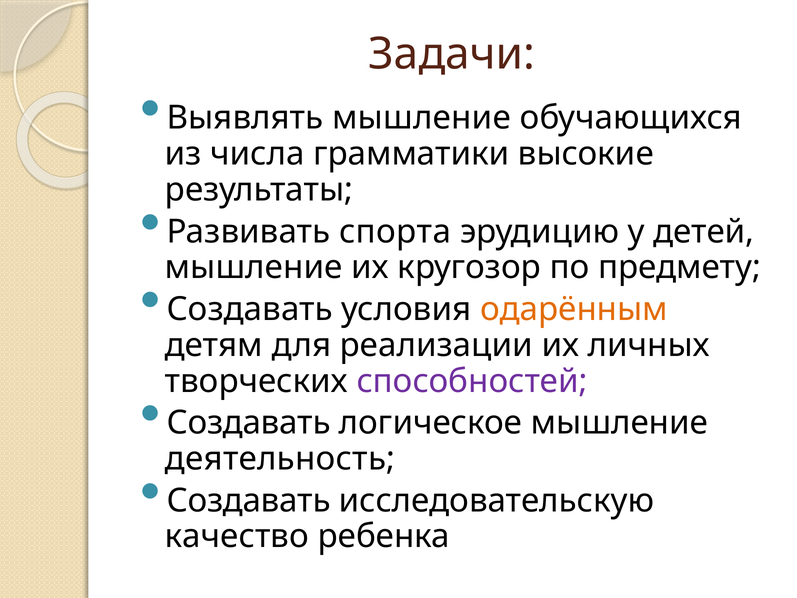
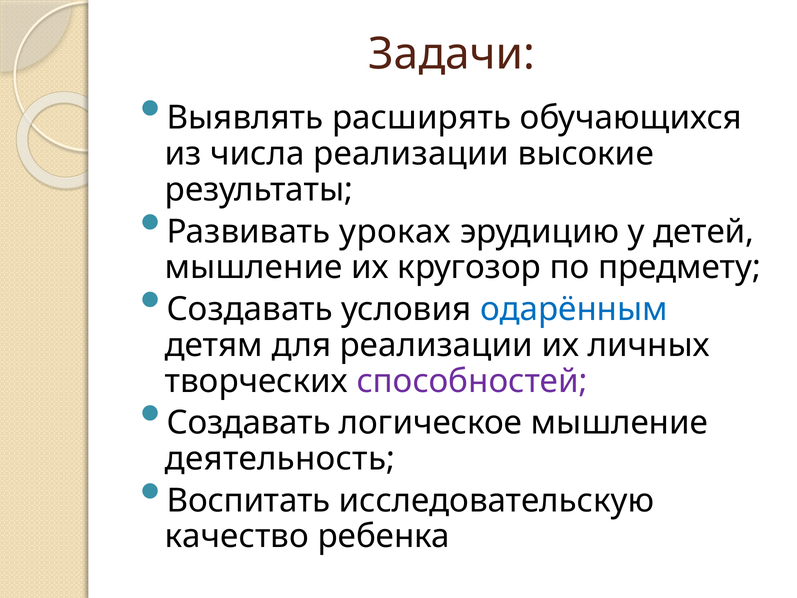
Выявлять мышление: мышление -> расширять
числа грамматики: грамматики -> реализации
спорта: спорта -> уроках
одарённым colour: orange -> blue
Создавать at (249, 500): Создавать -> Воспитать
